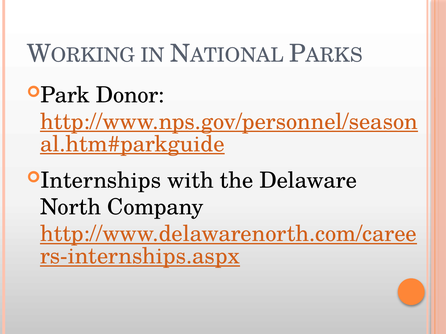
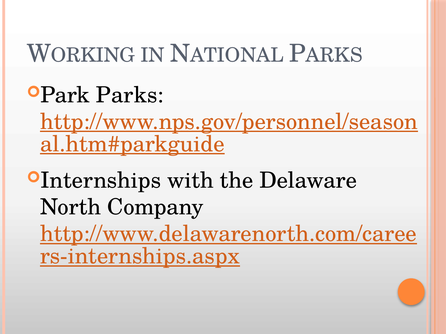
Donor: Donor -> Parks
